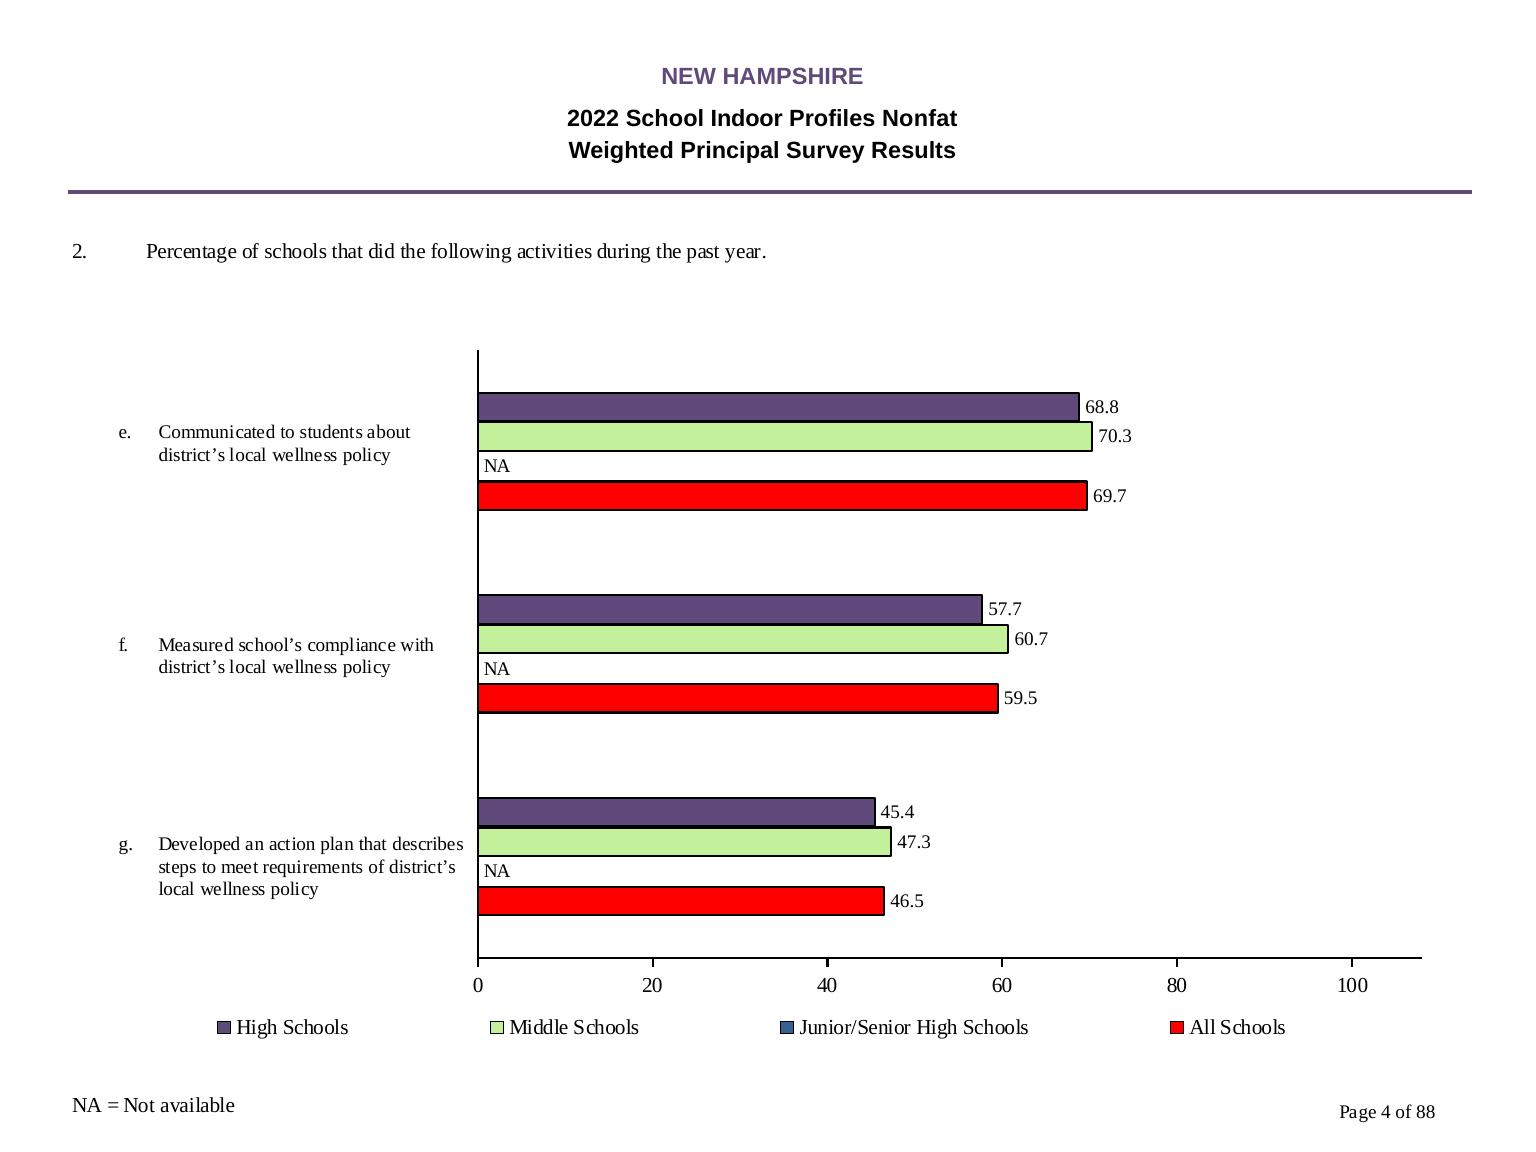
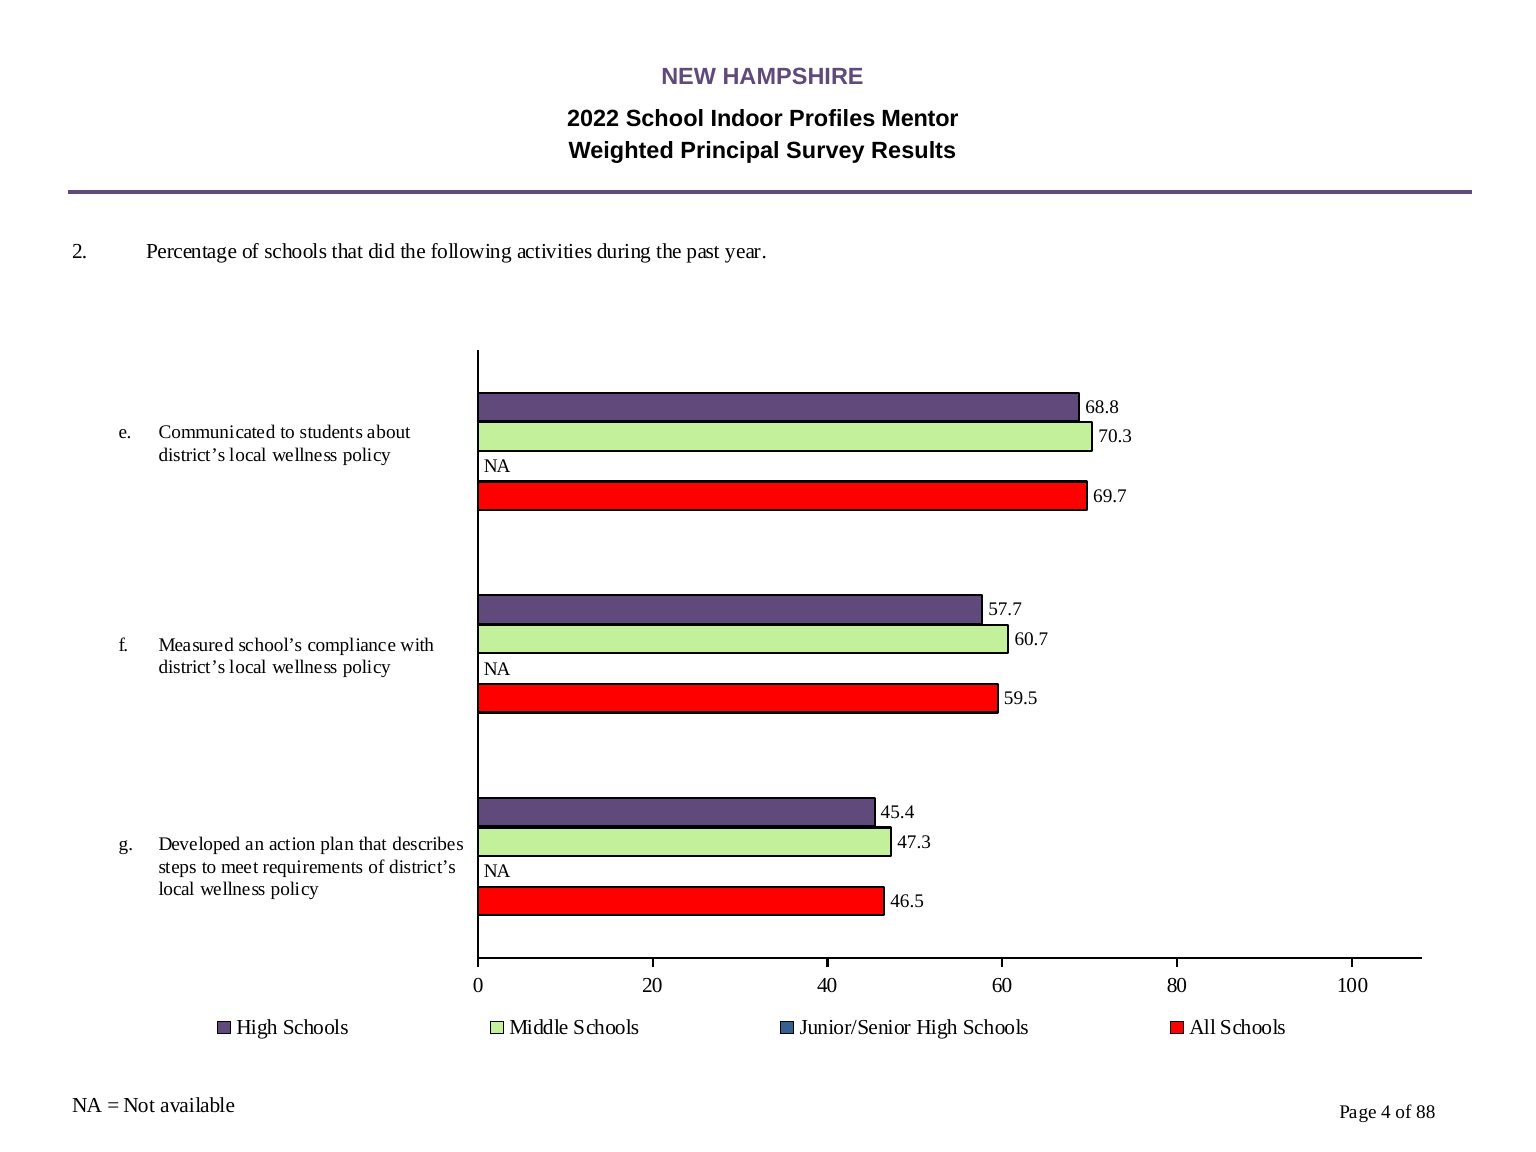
Nonfat: Nonfat -> Mentor
